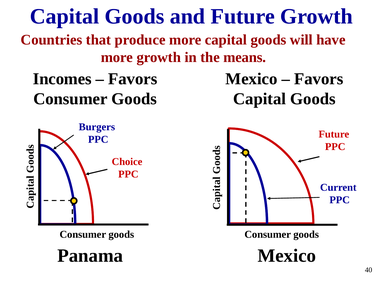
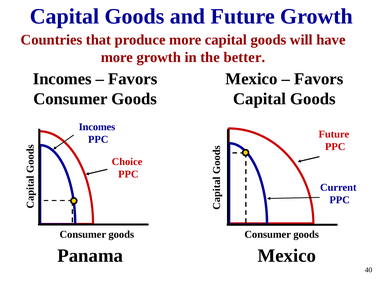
means: means -> better
Burgers at (97, 127): Burgers -> Incomes
